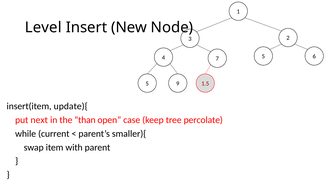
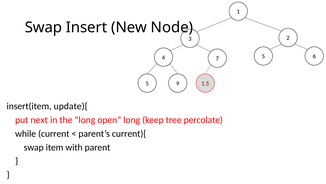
Level at (43, 27): Level -> Swap
the than: than -> long
open case: case -> long
smaller){: smaller){ -> current){
